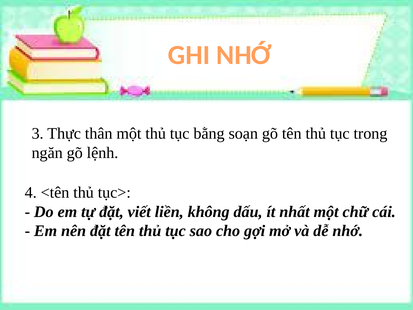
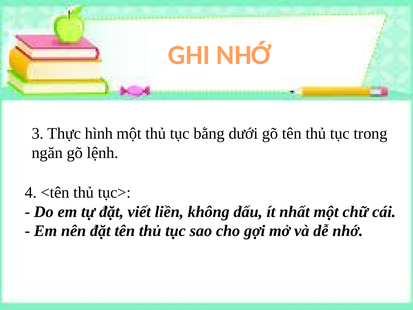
thân: thân -> hình
soạn: soạn -> dưới
